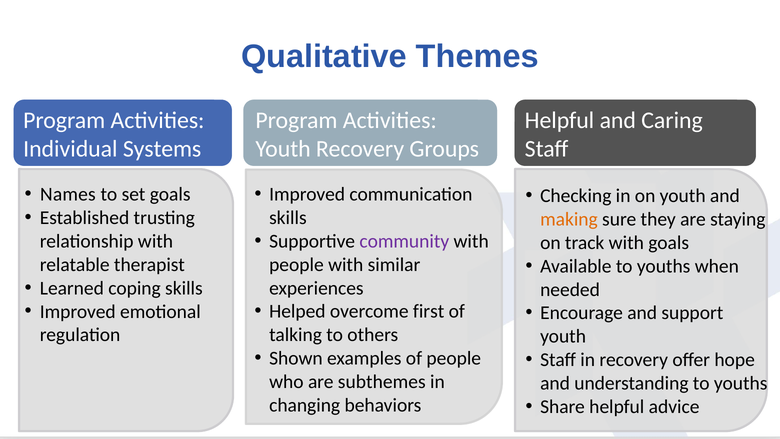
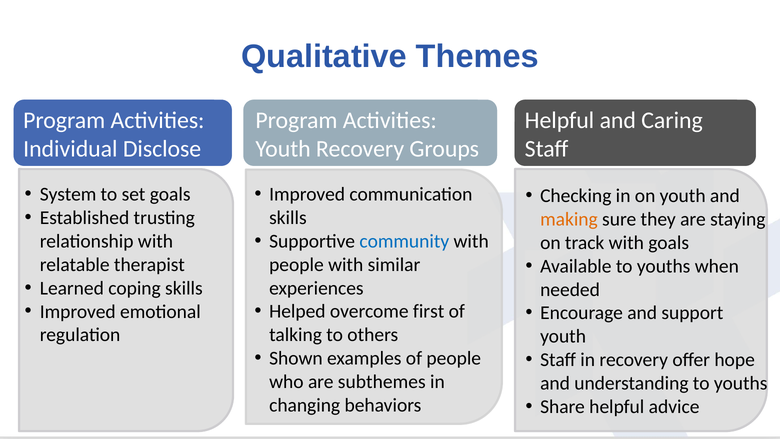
Systems: Systems -> Disclose
Names: Names -> System
community colour: purple -> blue
